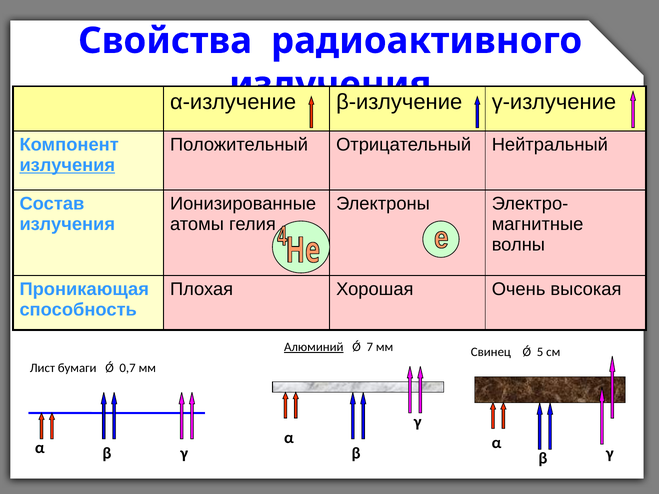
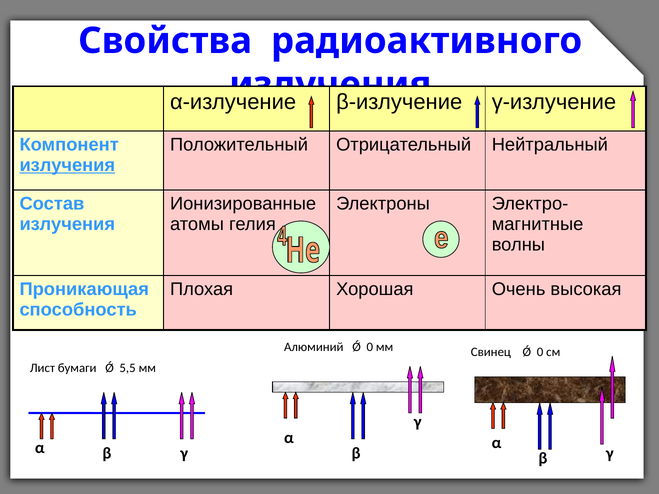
Алюминий underline: present -> none
7 at (370, 347): 7 -> 0
Свинец Ǿ 5: 5 -> 0
0,7: 0,7 -> 5,5
